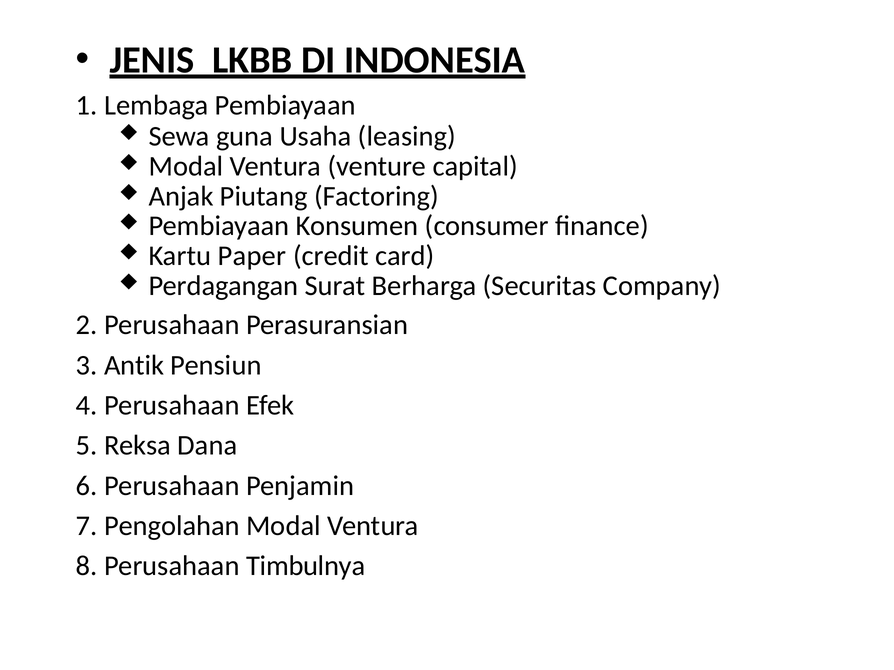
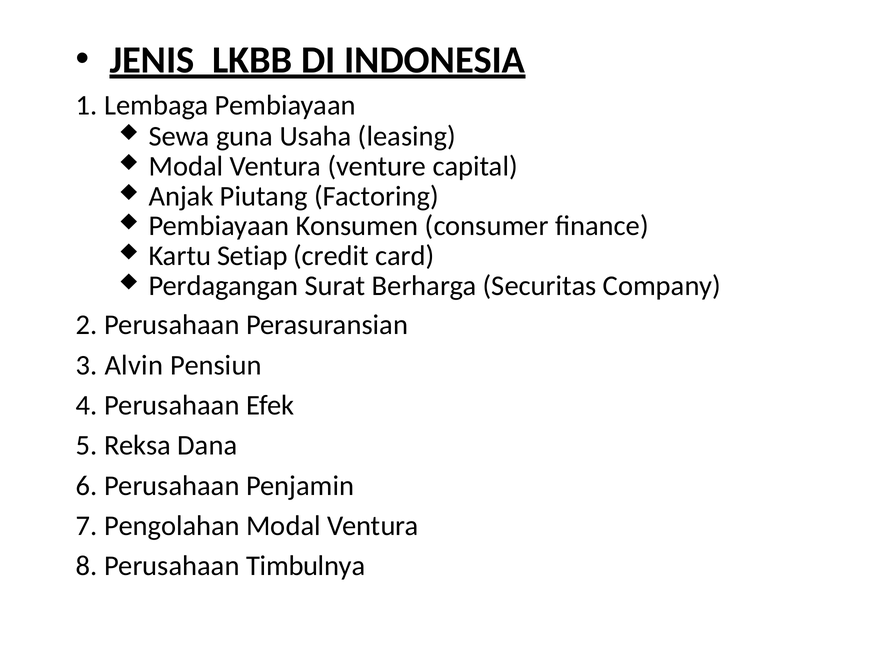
Paper: Paper -> Setiap
Antik: Antik -> Alvin
